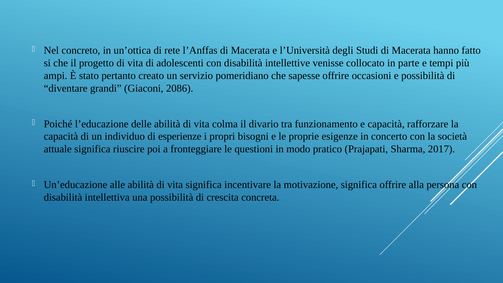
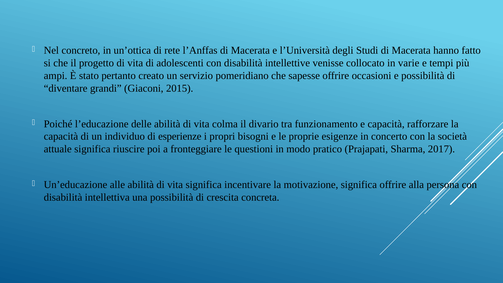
parte: parte -> varie
2086: 2086 -> 2015
